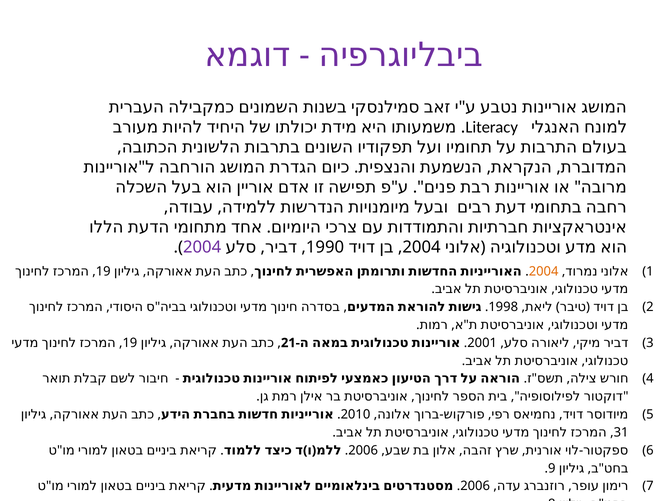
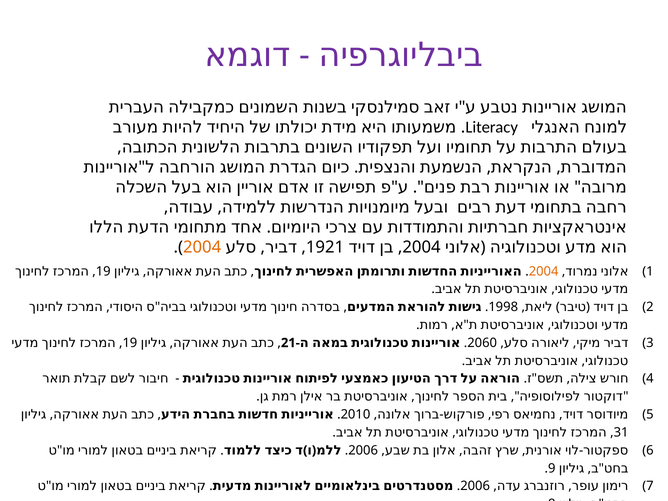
2004 at (202, 247) colour: purple -> orange
1990: 1990 -> 1921
2001: 2001 -> 2060
